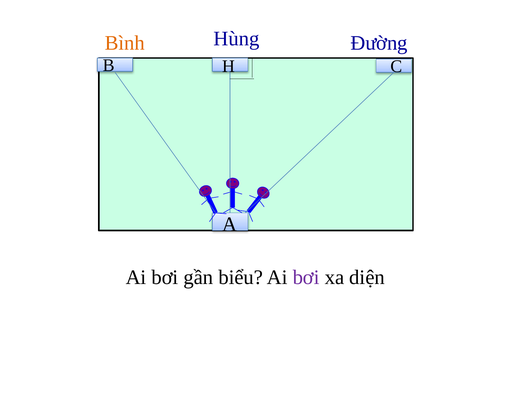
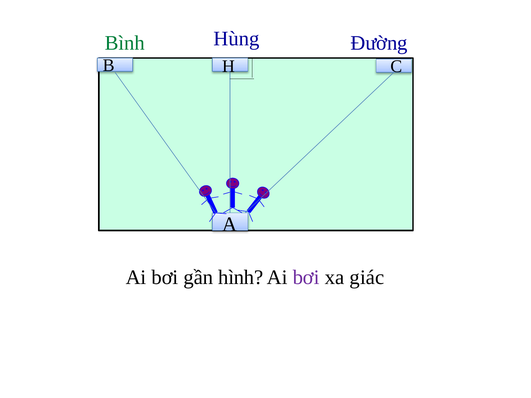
Bình colour: orange -> green
biểu: biểu -> hình
diện: diện -> giác
